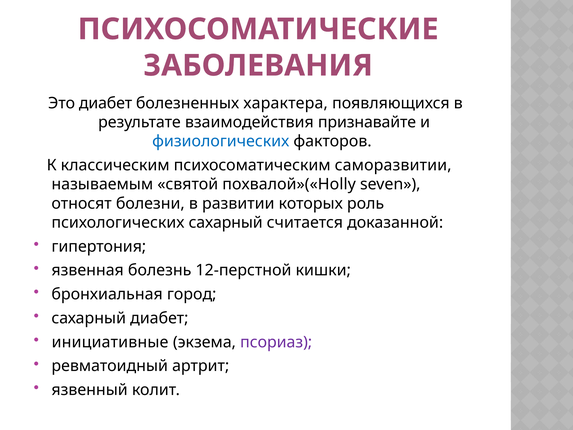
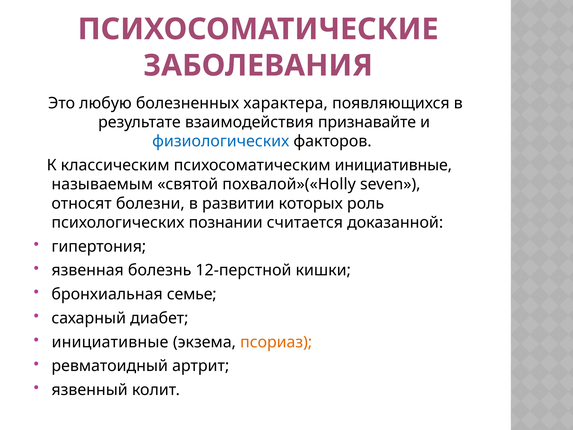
Это диабет: диабет -> любую
психосоматическим саморазвитии: саморазвитии -> инициативные
психологических сахарный: сахарный -> познании
город: город -> семье
псориаз colour: purple -> orange
